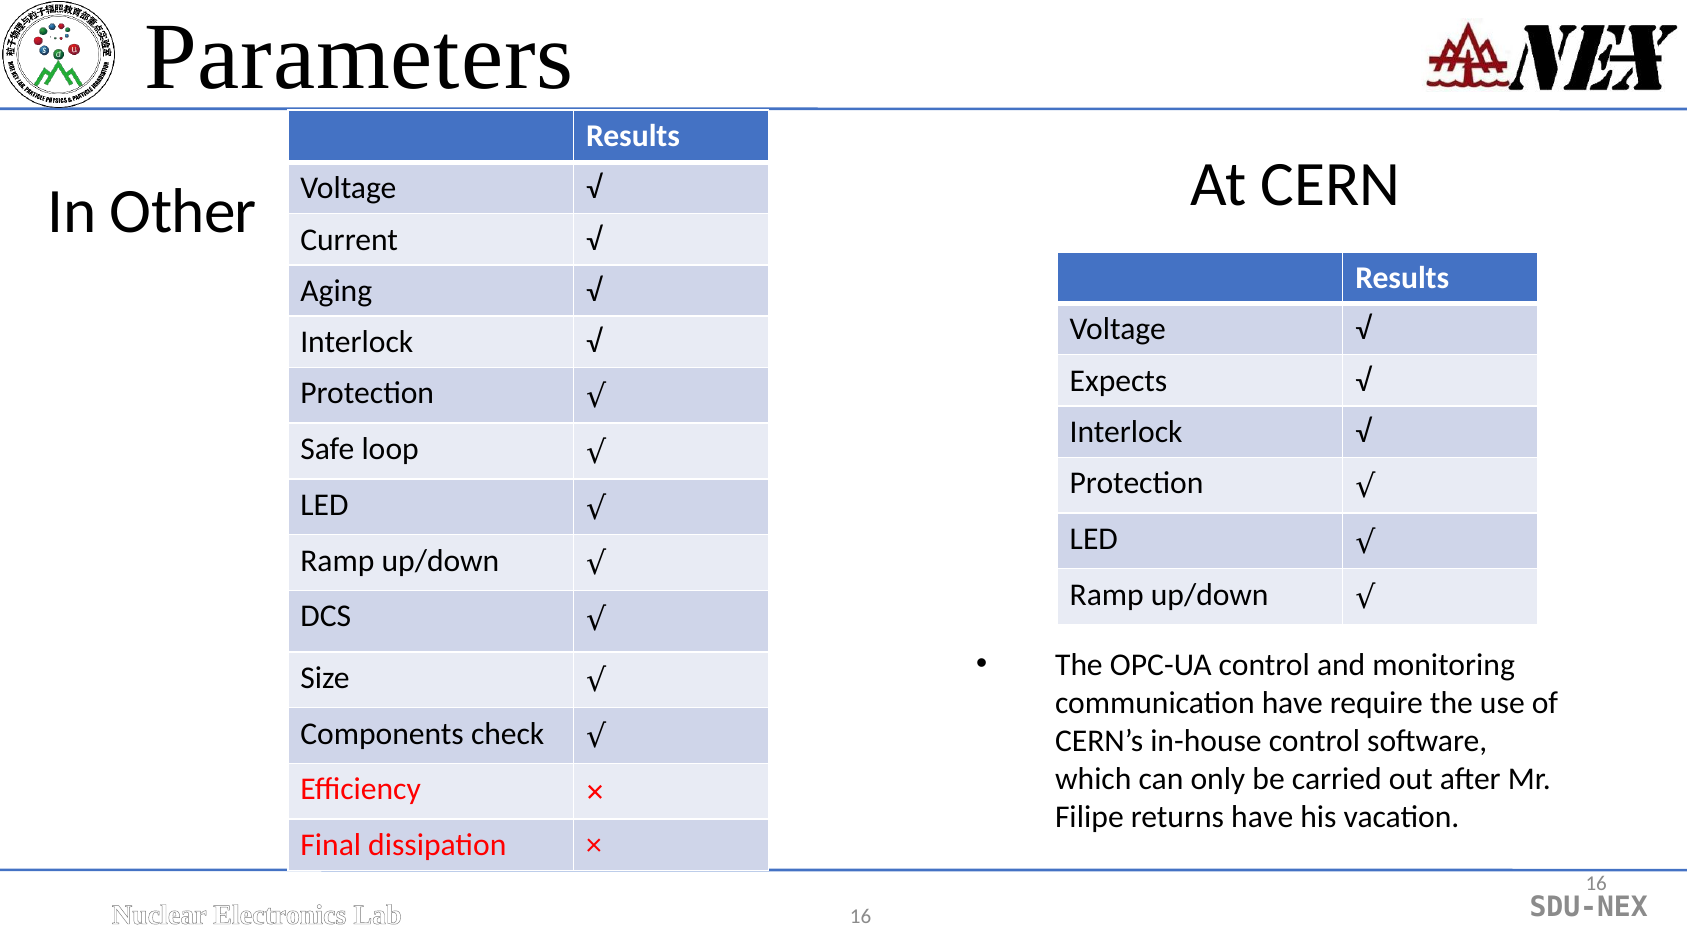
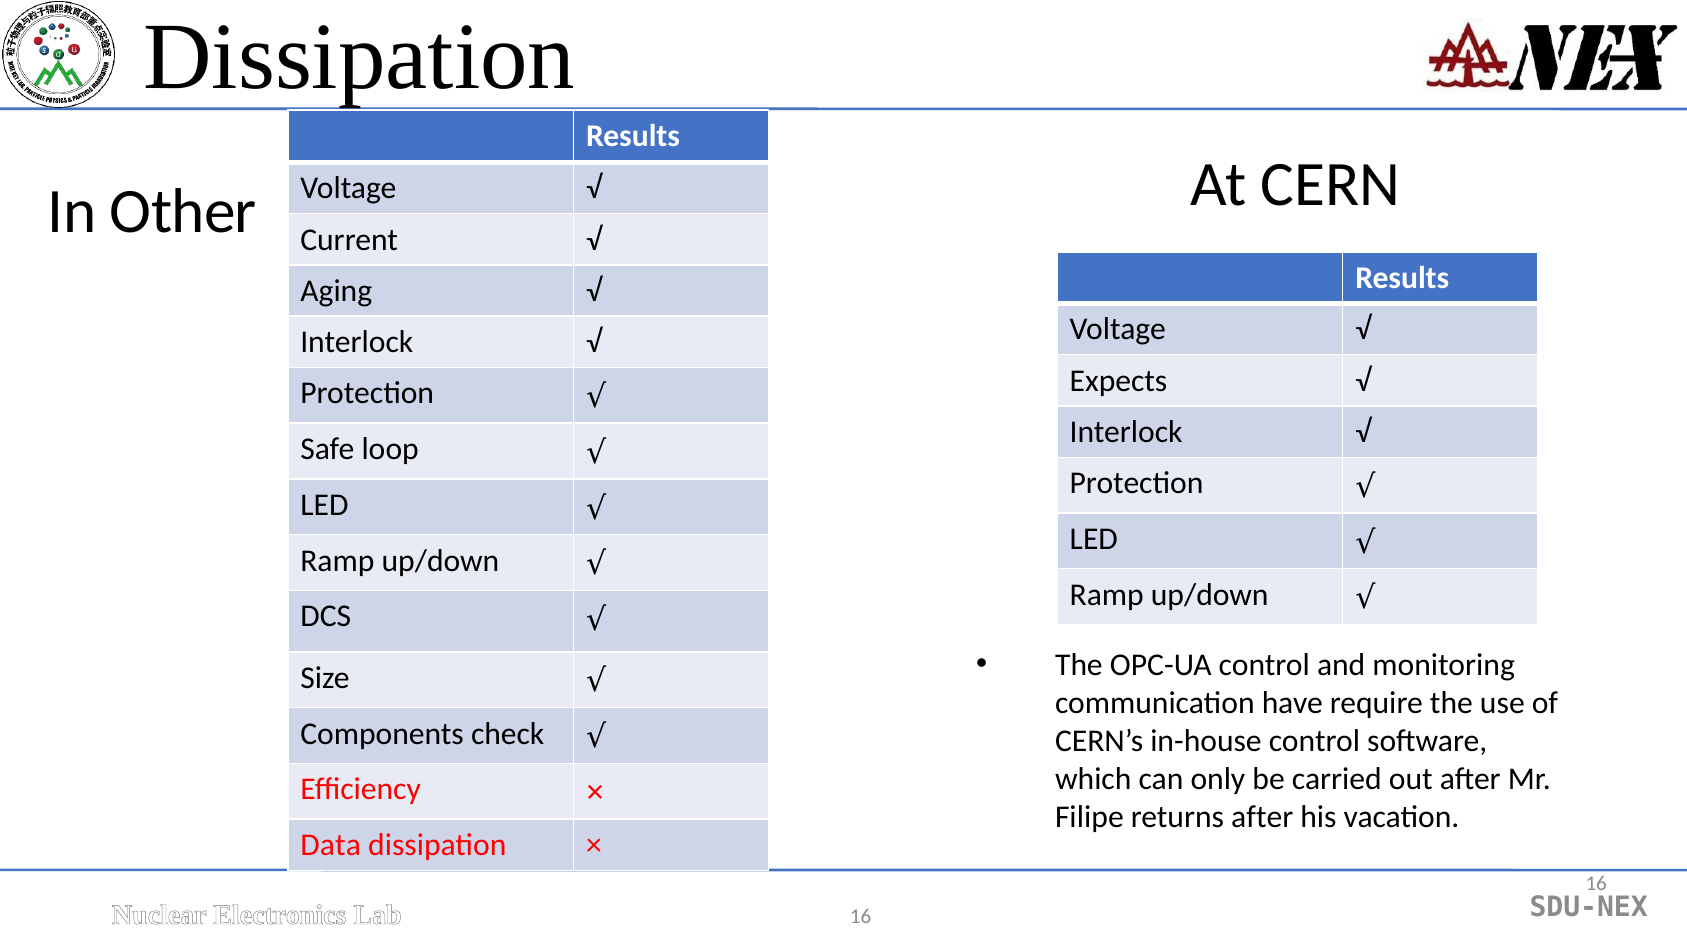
Parameters at (359, 57): Parameters -> Dissipation
returns have: have -> after
Final: Final -> Data
